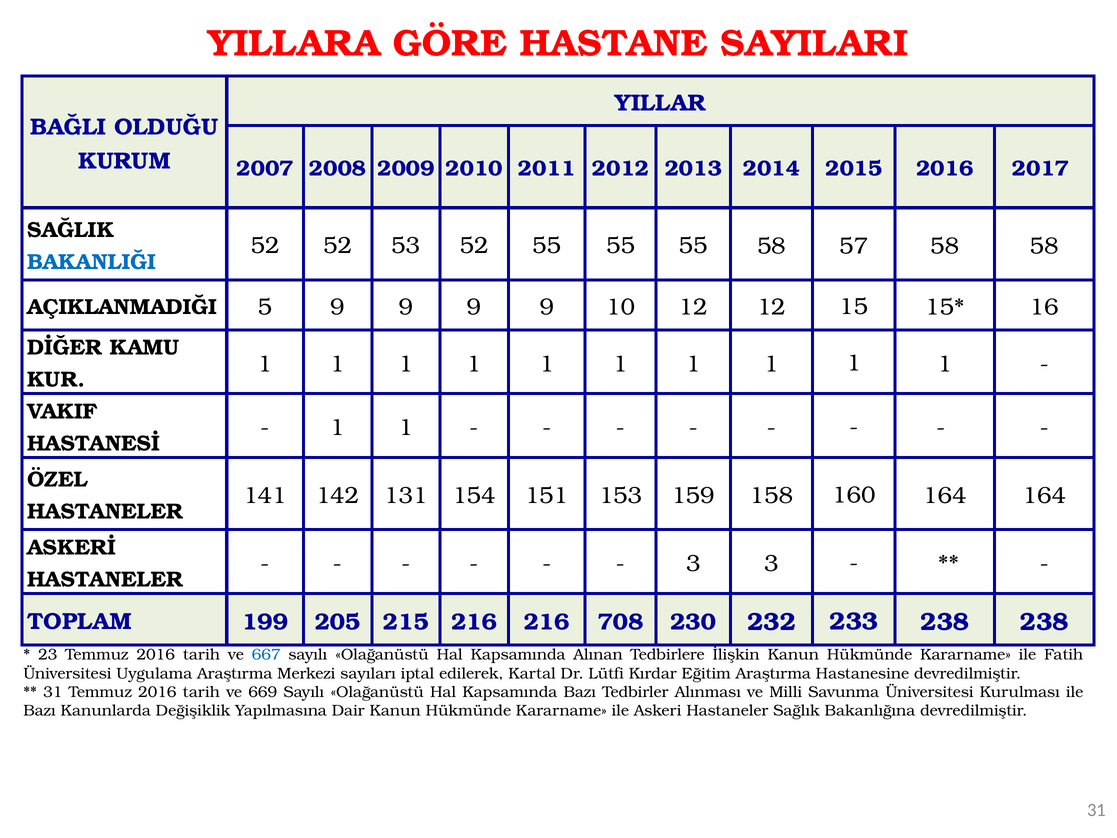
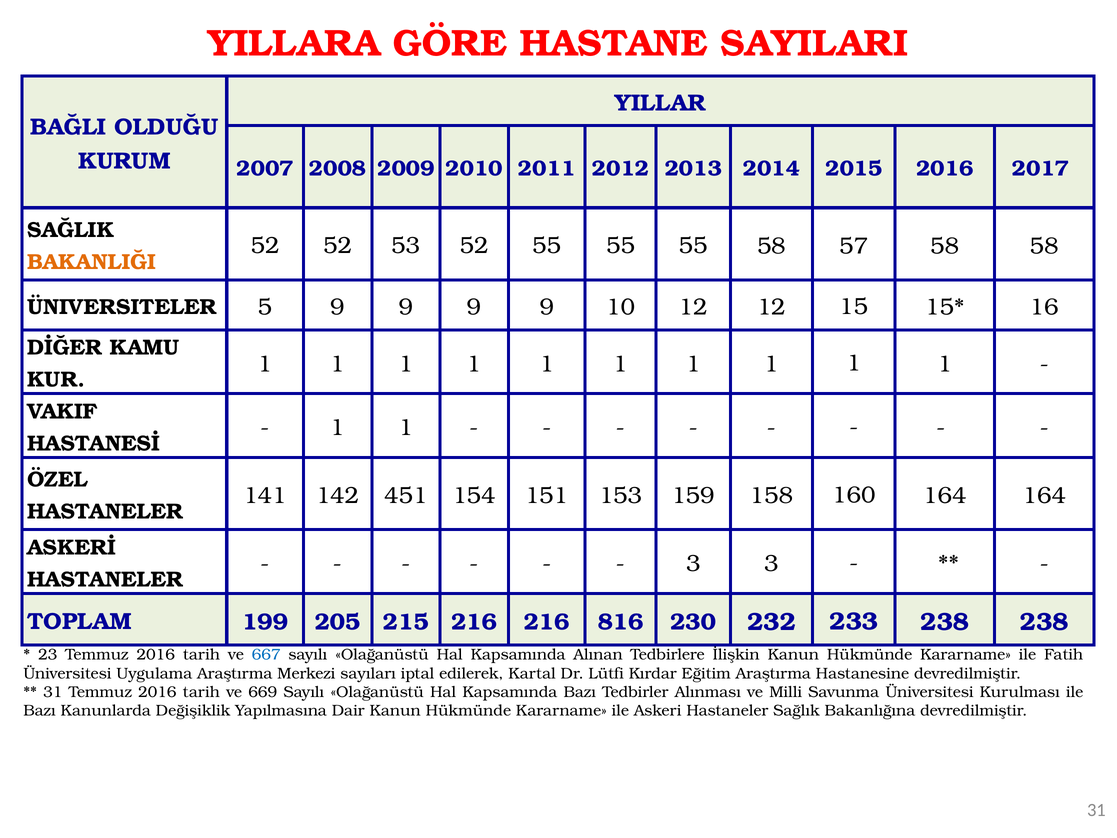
BAKANLIĞI colour: blue -> orange
AÇIKLANMADIĞI: AÇIKLANMADIĞI -> ÜNIVERSITELER
131: 131 -> 451
708: 708 -> 816
